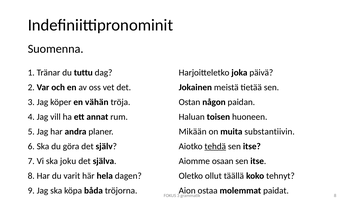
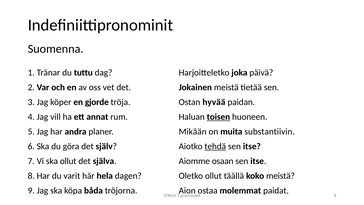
vähän: vähän -> gjorde
någon: någon -> hyvää
toisen underline: none -> present
ska joku: joku -> ollut
koko tehnyt: tehnyt -> meistä
